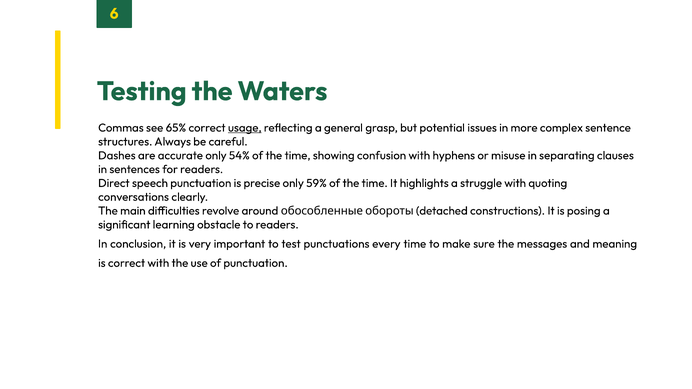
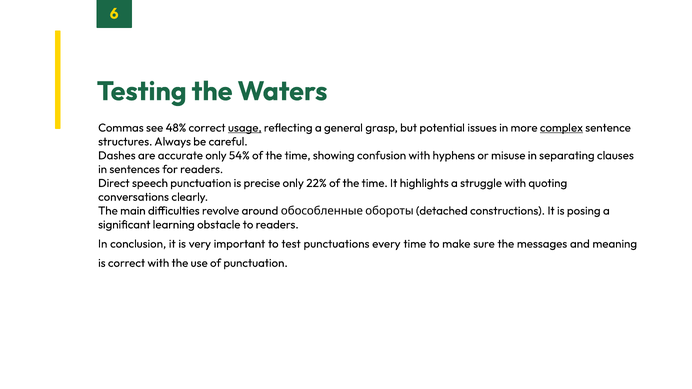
65%: 65% -> 48%
complex underline: none -> present
59%: 59% -> 22%
